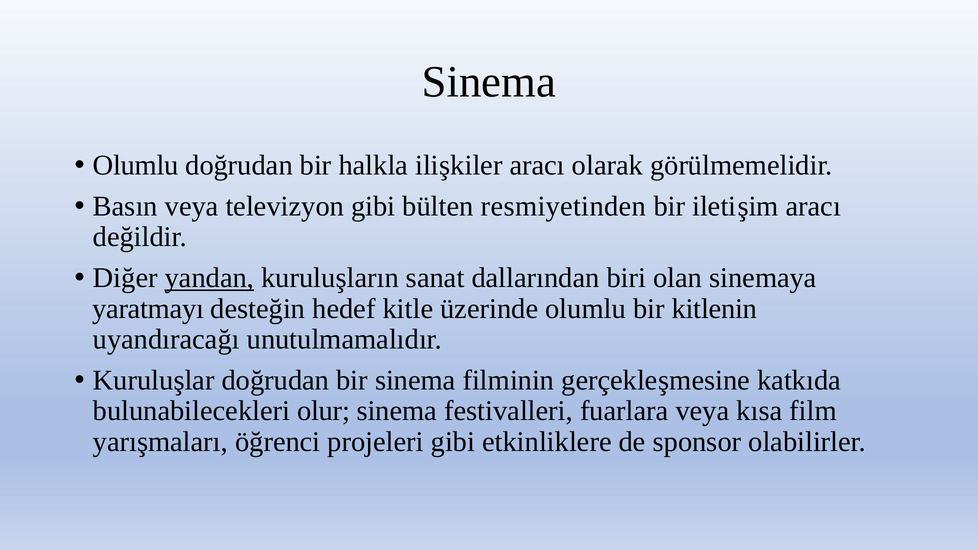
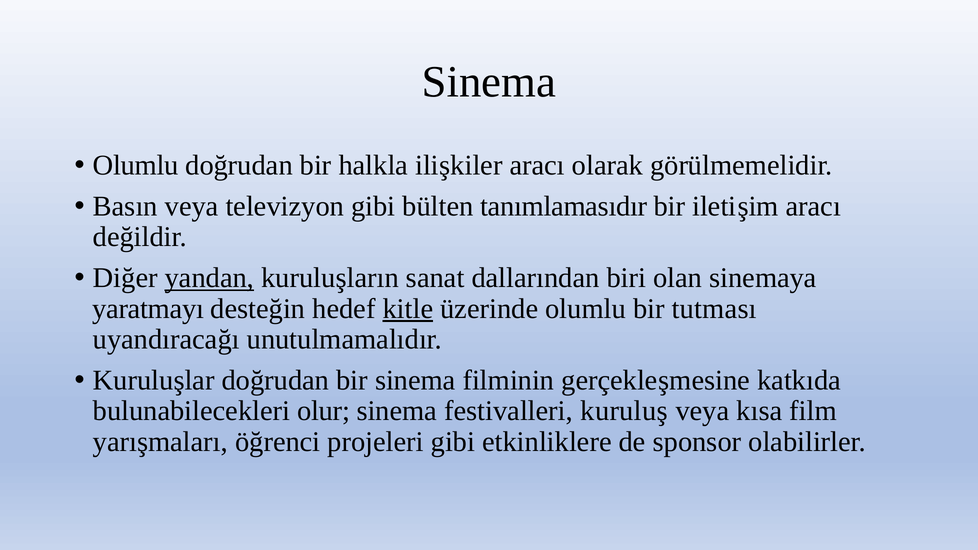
resmiyetinden: resmiyetinden -> tanımlamasıdır
kitle underline: none -> present
kitlenin: kitlenin -> tutması
fuarlara: fuarlara -> kuruluş
